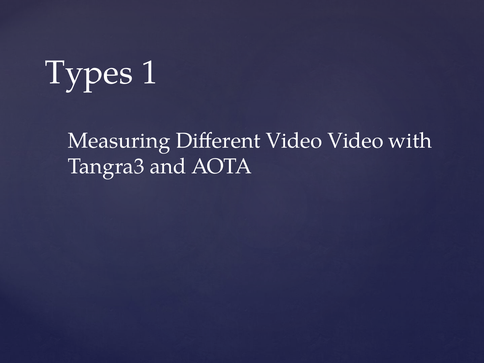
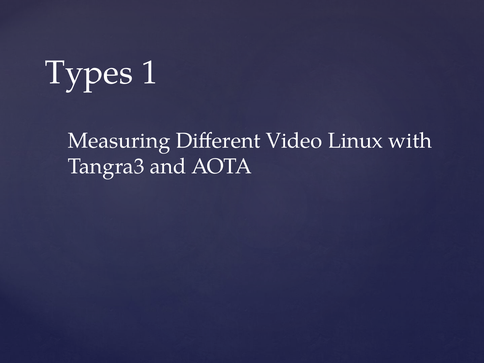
Video Video: Video -> Linux
